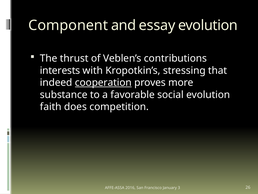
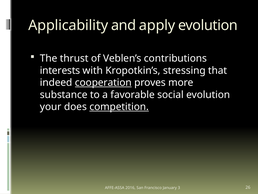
Component: Component -> Applicability
essay: essay -> apply
faith: faith -> your
competition underline: none -> present
